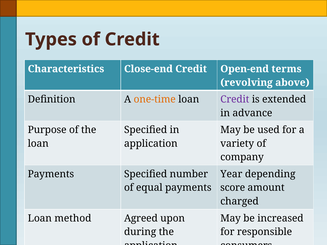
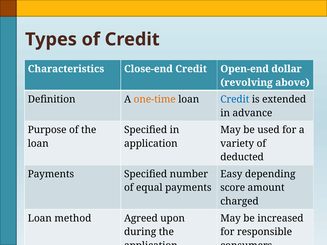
terms: terms -> dollar
Credit at (235, 100) colour: purple -> blue
company: company -> deducted
Year: Year -> Easy
